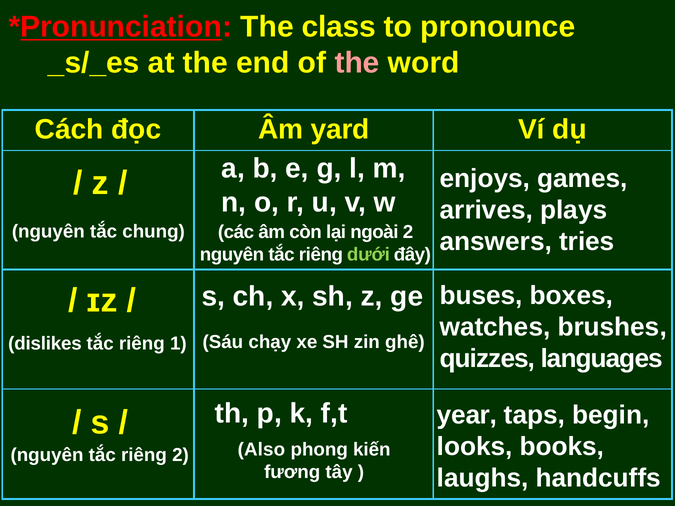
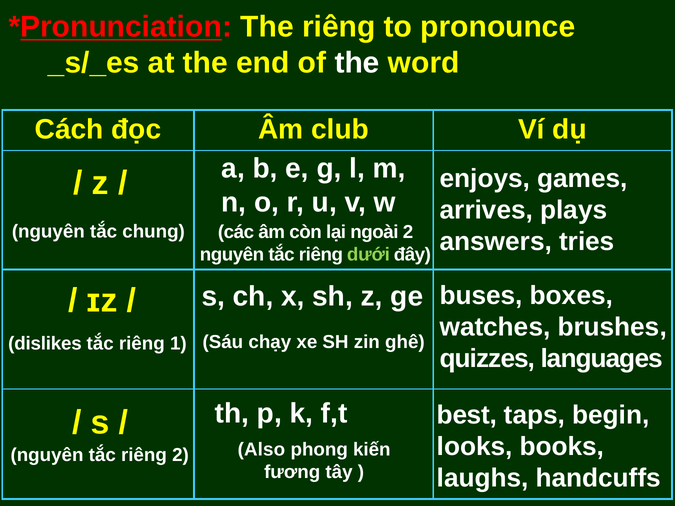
The class: class -> riêng
the at (357, 63) colour: pink -> white
yard: yard -> club
year: year -> best
